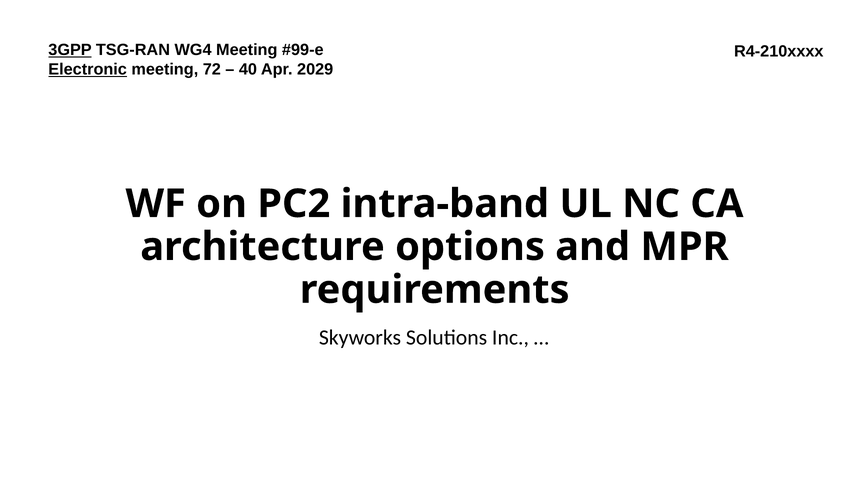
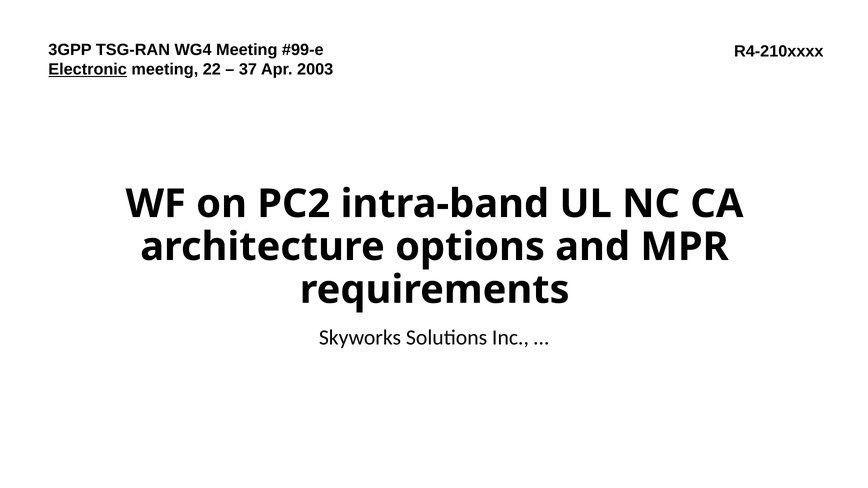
3GPP underline: present -> none
72: 72 -> 22
40: 40 -> 37
2029: 2029 -> 2003
